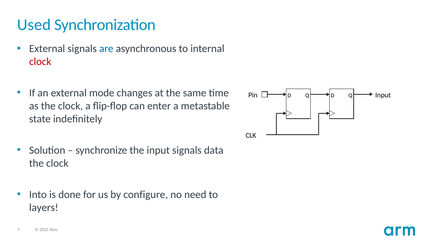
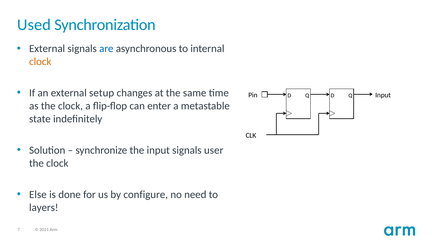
clock at (40, 62) colour: red -> orange
mode: mode -> setup
data: data -> user
Into: Into -> Else
